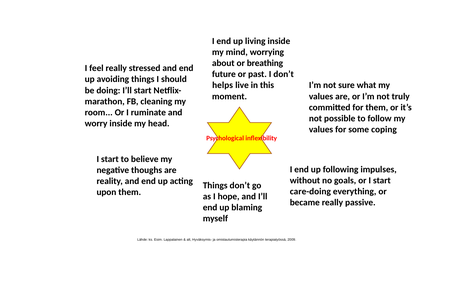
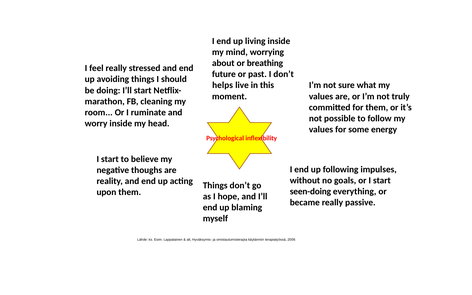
coping: coping -> energy
care-doing: care-doing -> seen-doing
